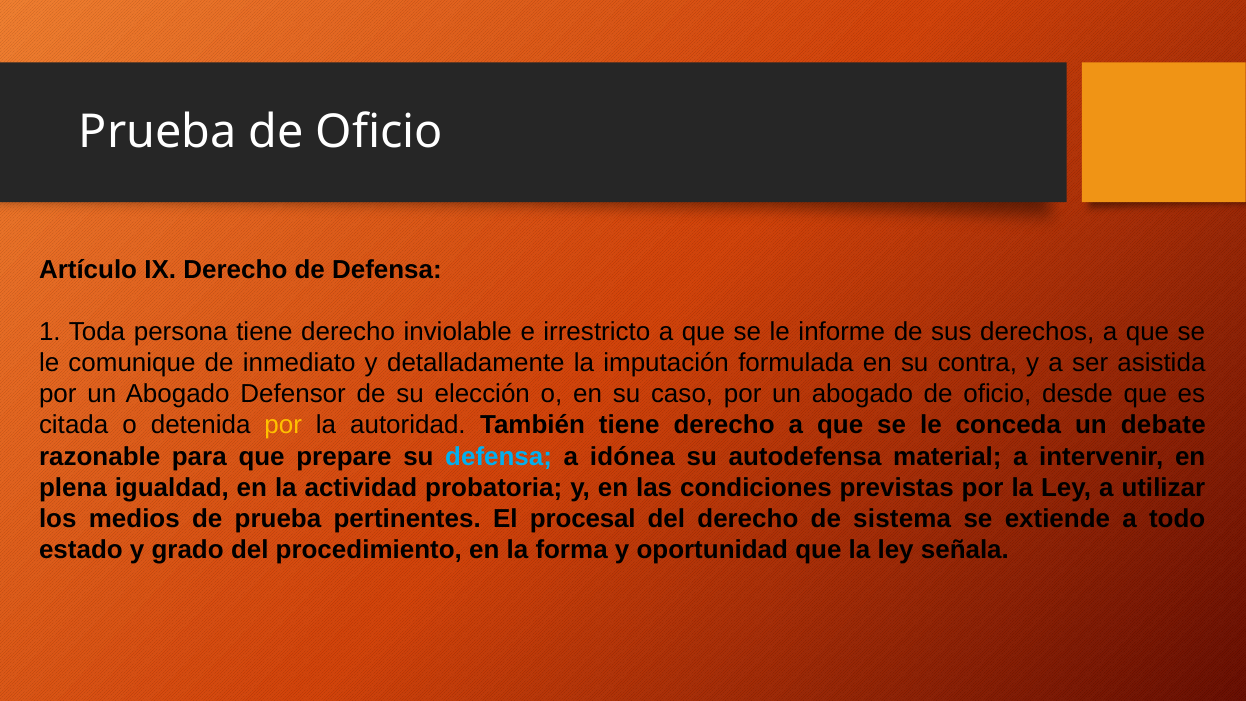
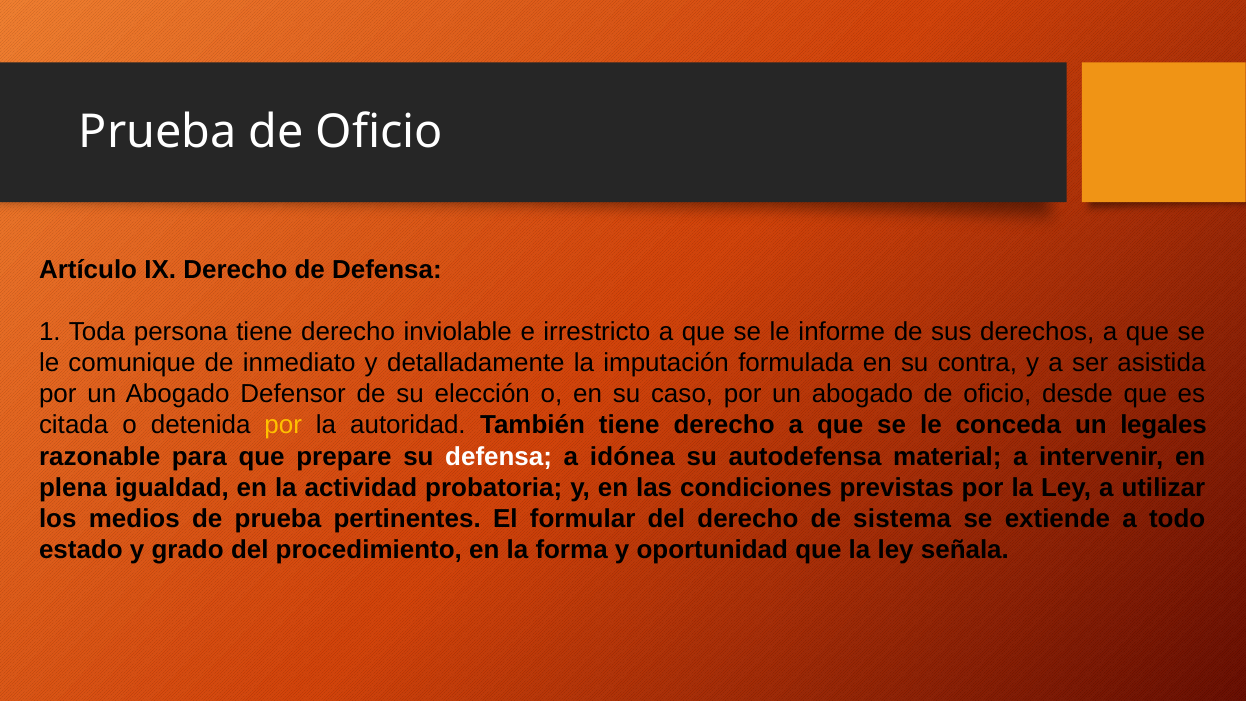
debate: debate -> legales
defensa at (499, 456) colour: light blue -> white
procesal: procesal -> formular
